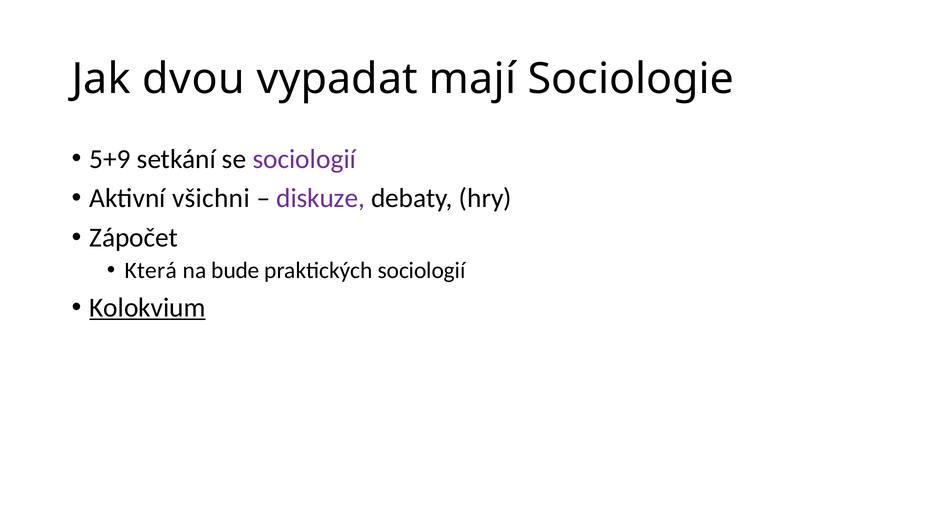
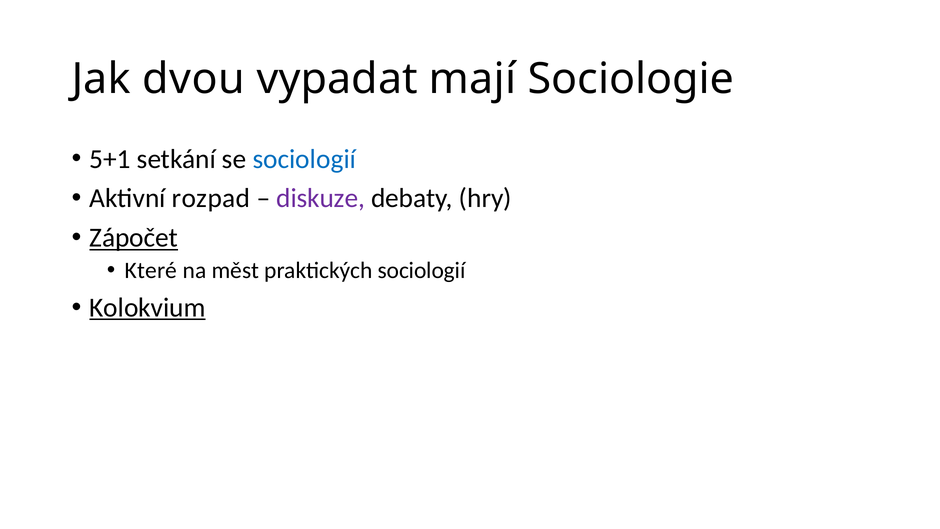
5+9: 5+9 -> 5+1
sociologií at (304, 159) colour: purple -> blue
všichni: všichni -> rozpad
Zápočet underline: none -> present
Která: Která -> Které
bude: bude -> měst
